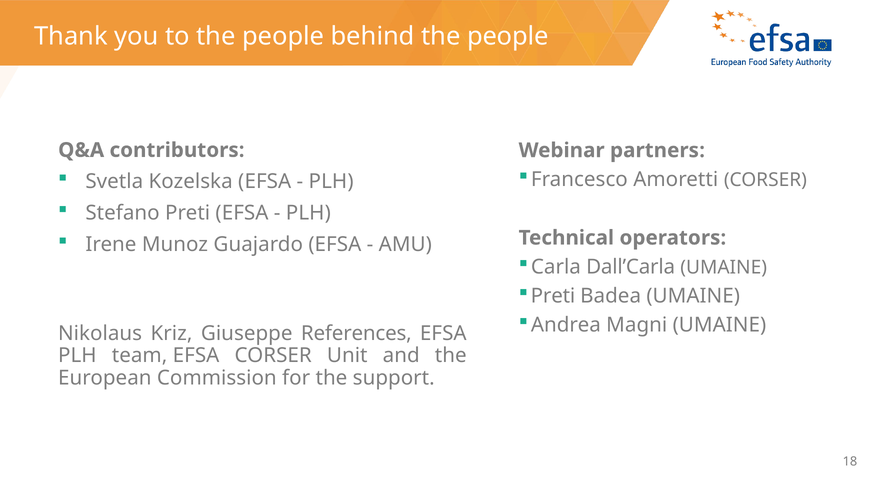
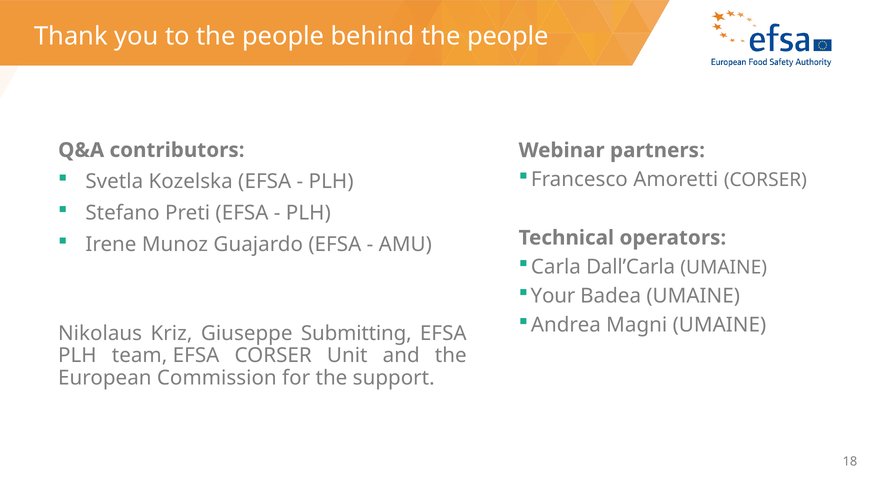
Preti at (553, 296): Preti -> Your
References: References -> Submitting
